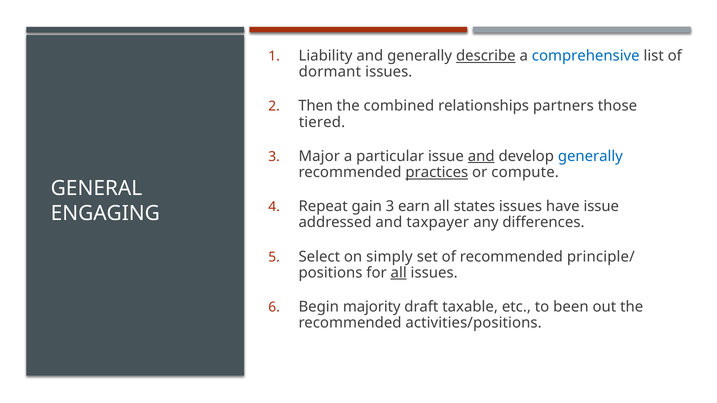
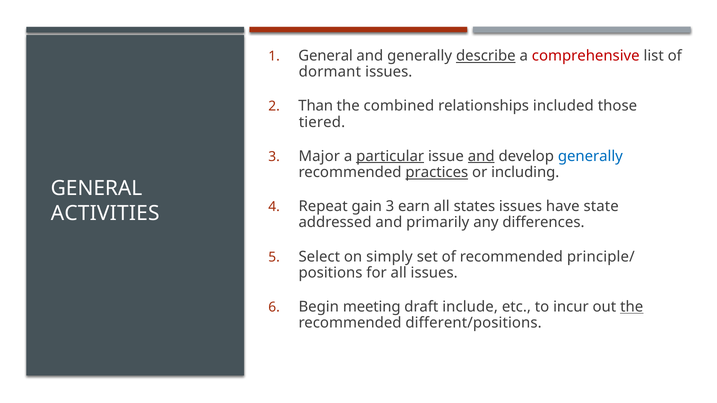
Liability at (326, 56): Liability -> General
comprehensive colour: blue -> red
Then: Then -> Than
partners: partners -> included
particular underline: none -> present
compute: compute -> including
have issue: issue -> state
ENGAGING: ENGAGING -> ACTIVITIES
taxpayer: taxpayer -> primarily
all at (399, 273) underline: present -> none
majority: majority -> meeting
taxable: taxable -> include
been: been -> incur
the at (632, 307) underline: none -> present
activities/positions: activities/positions -> different/positions
